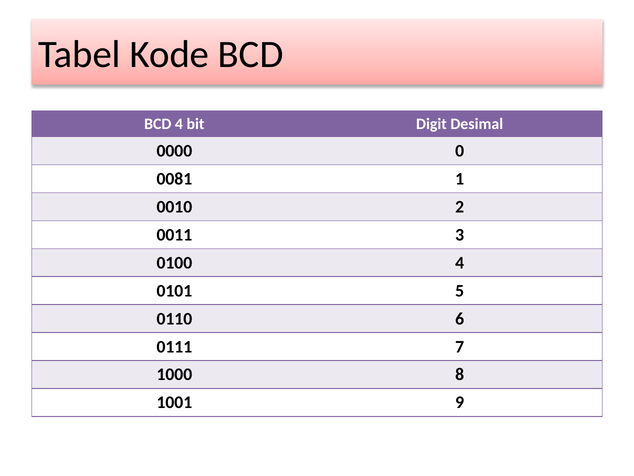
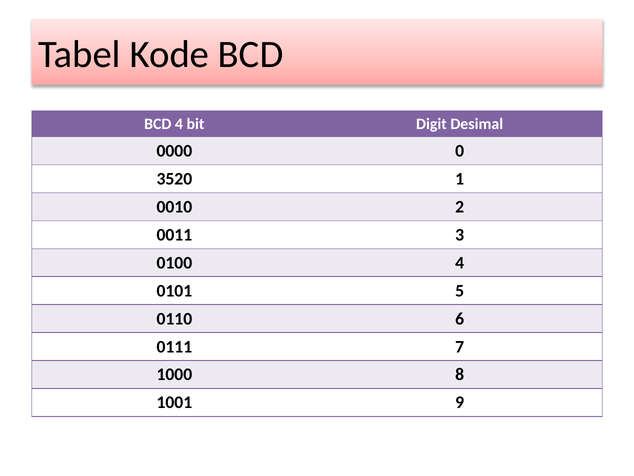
0081: 0081 -> 3520
